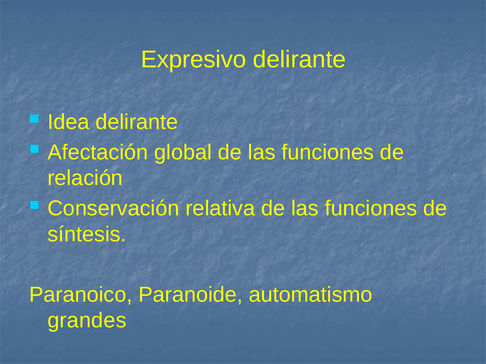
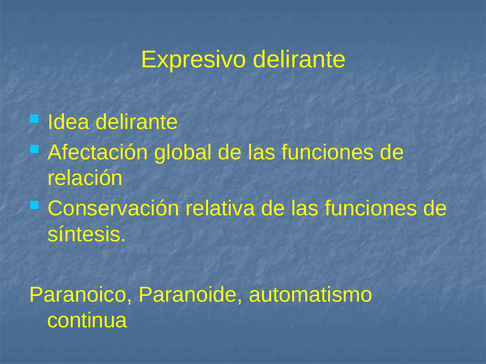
grandes: grandes -> continua
